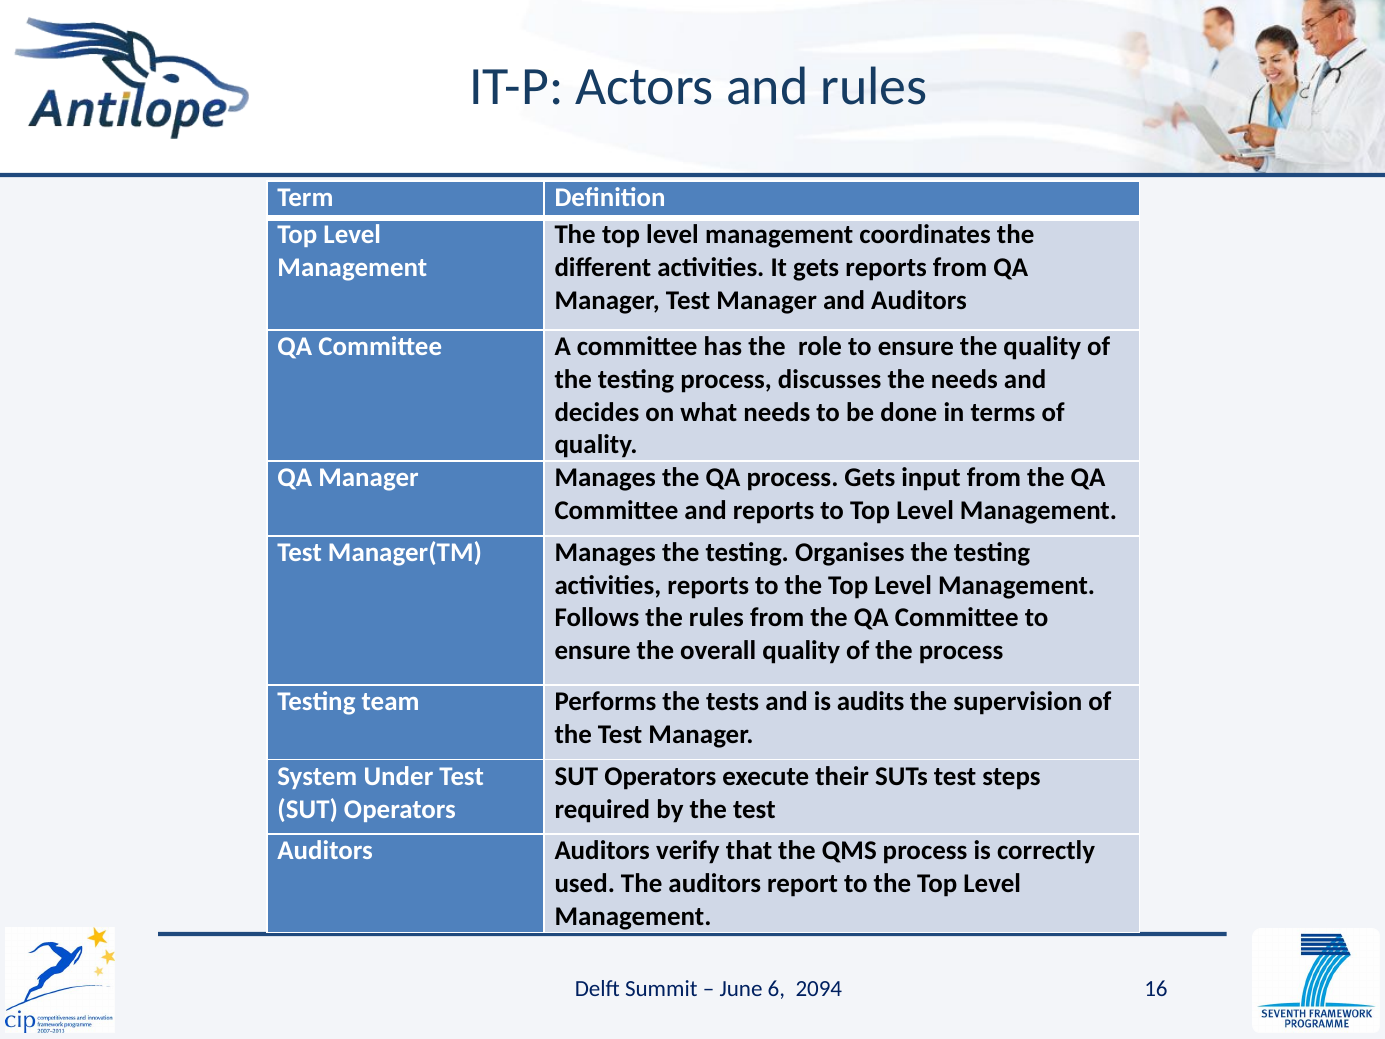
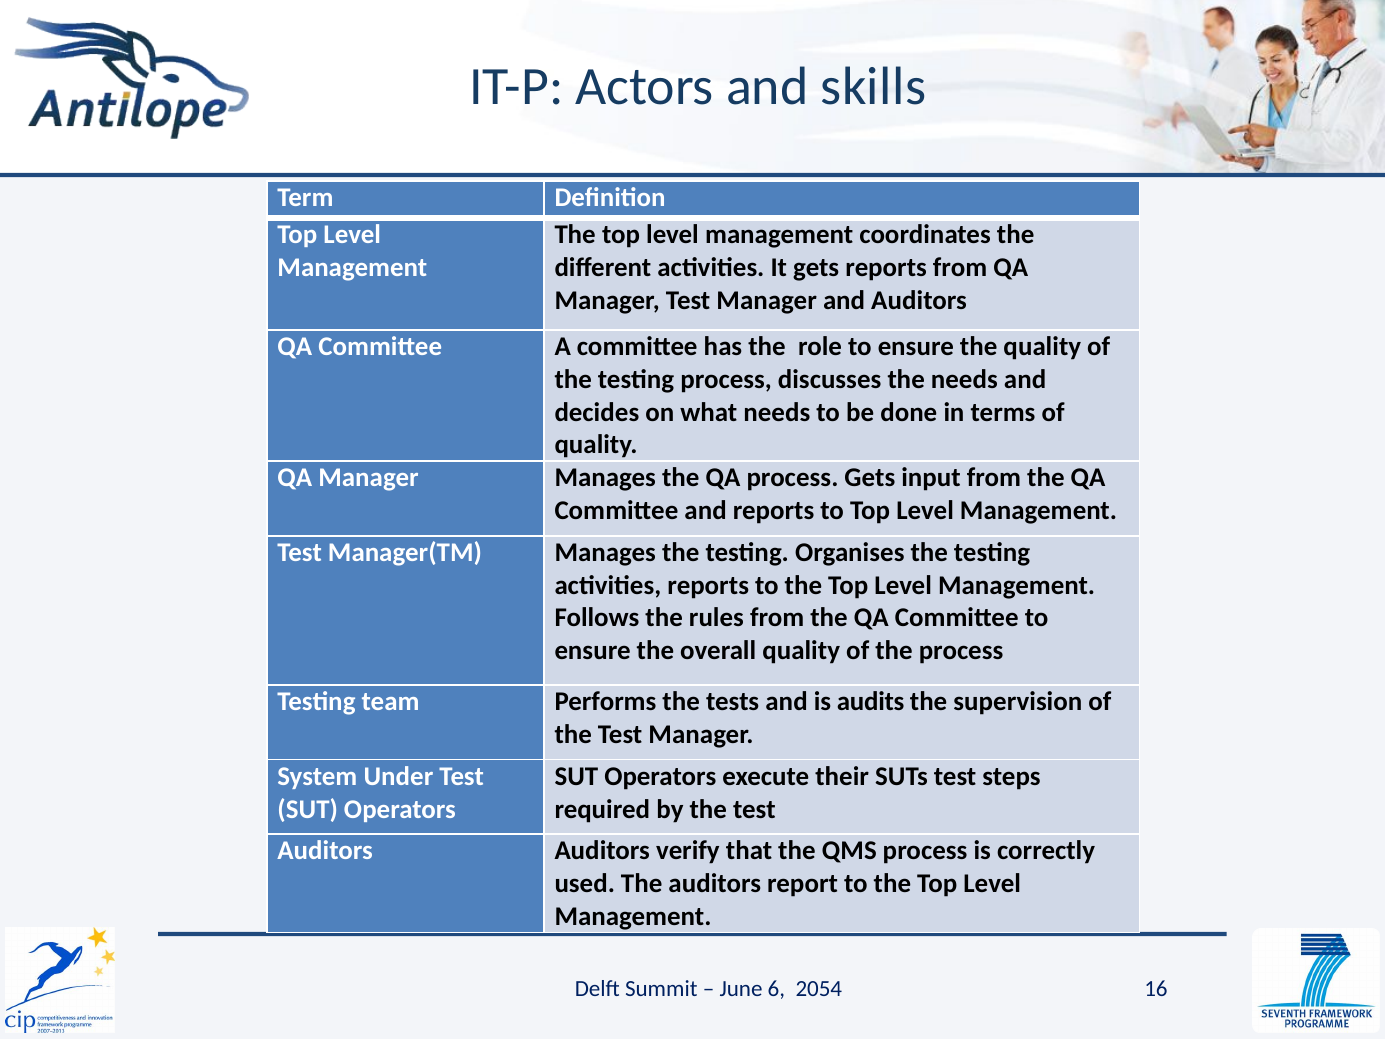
and rules: rules -> skills
2094: 2094 -> 2054
